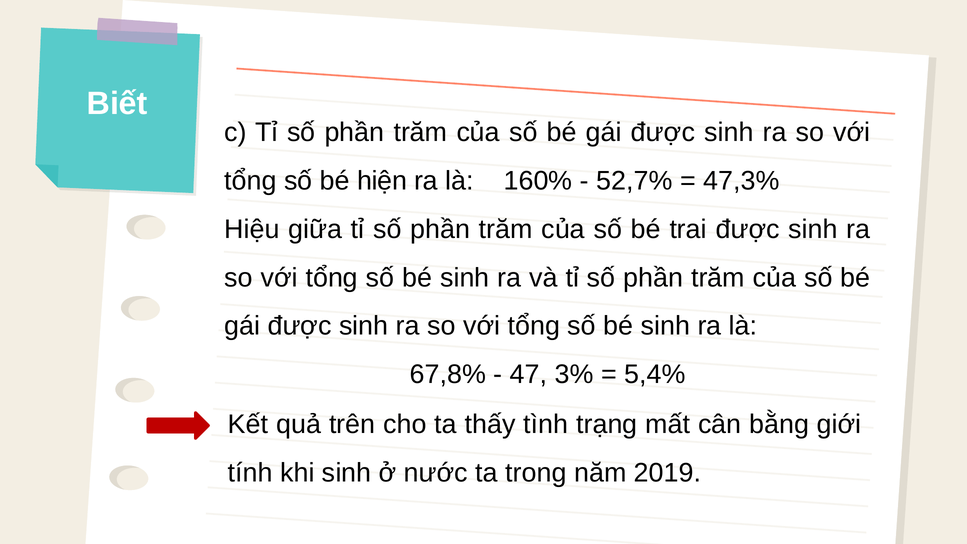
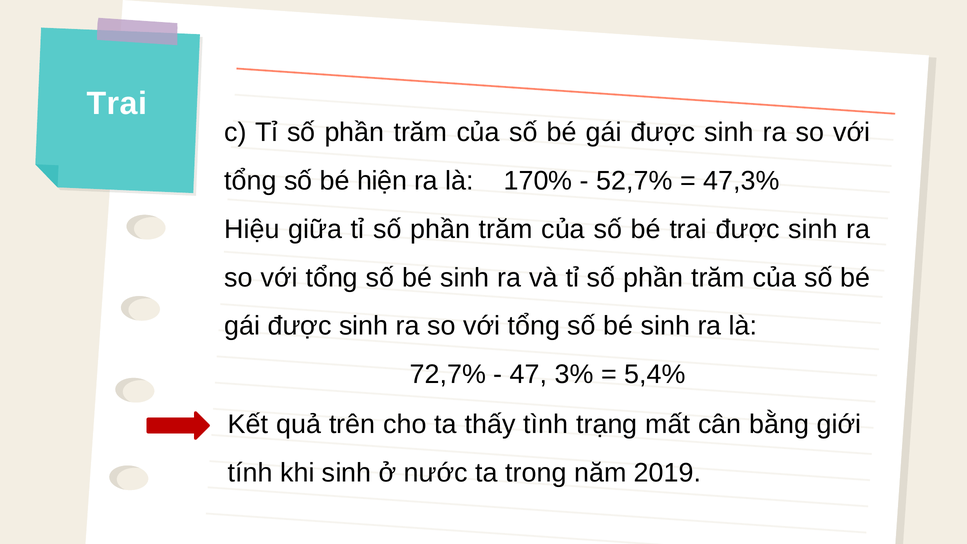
Biết at (117, 103): Biết -> Trai
160%: 160% -> 170%
67,8%: 67,8% -> 72,7%
